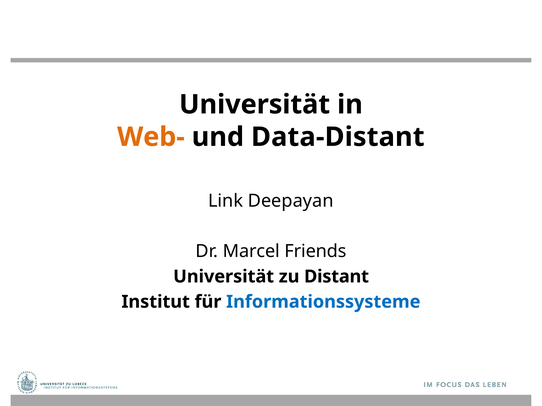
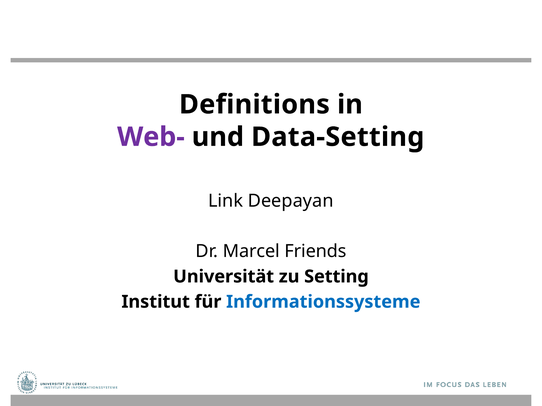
Universität at (255, 105): Universität -> Definitions
Web- colour: orange -> purple
Data-Distant: Data-Distant -> Data-Setting
Distant: Distant -> Setting
